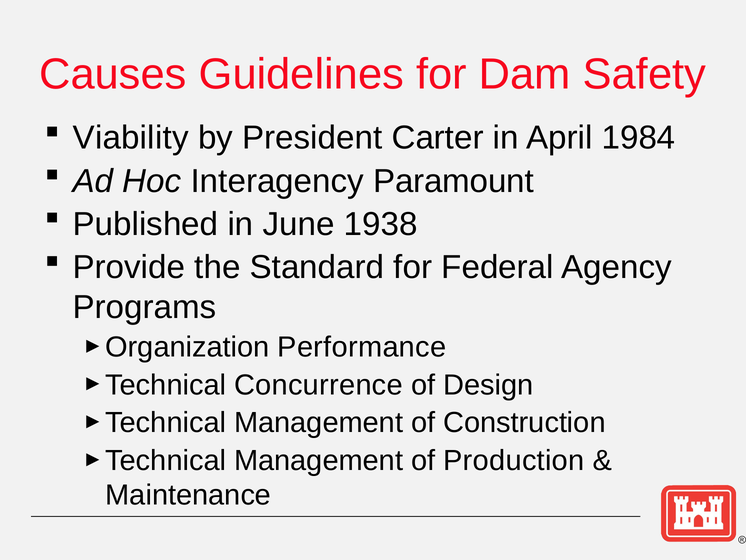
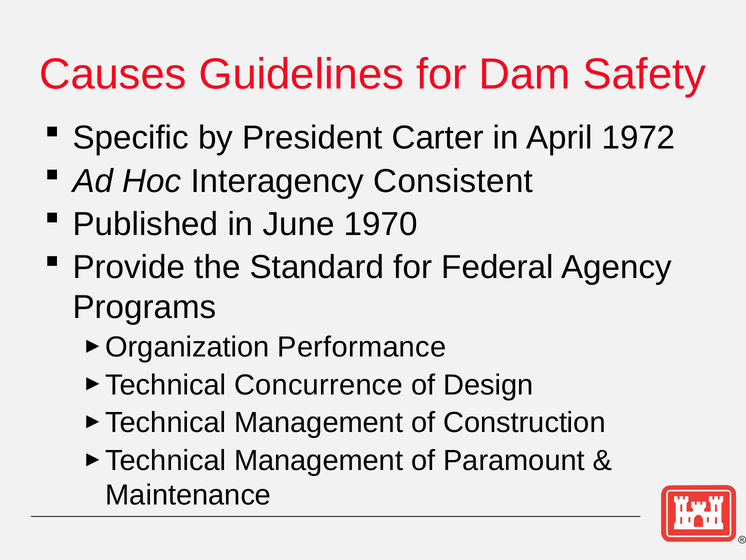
Viability: Viability -> Specific
1984: 1984 -> 1972
Paramount: Paramount -> Consistent
1938: 1938 -> 1970
Production: Production -> Paramount
